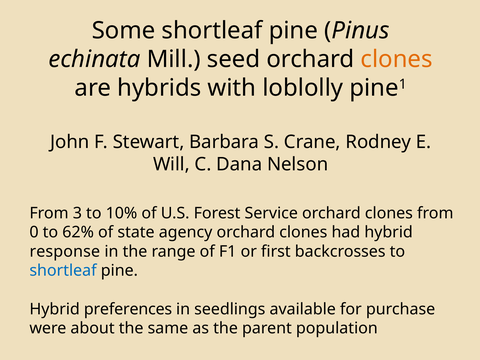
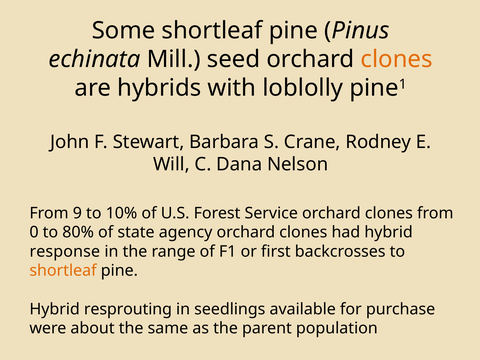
3: 3 -> 9
62%: 62% -> 80%
shortleaf at (63, 271) colour: blue -> orange
preferences: preferences -> resprouting
